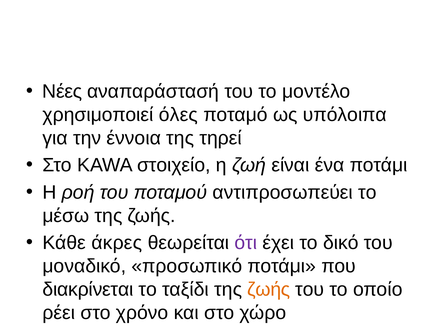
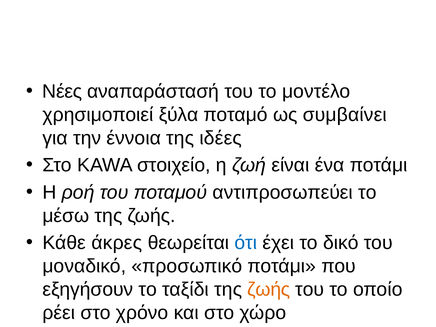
όλες: όλες -> ξύλα
υπόλοιπα: υπόλοιπα -> συμβαίνει
τηρεί: τηρεί -> ιδέες
ότι colour: purple -> blue
διακρίνεται: διακρίνεται -> εξηγήσουν
